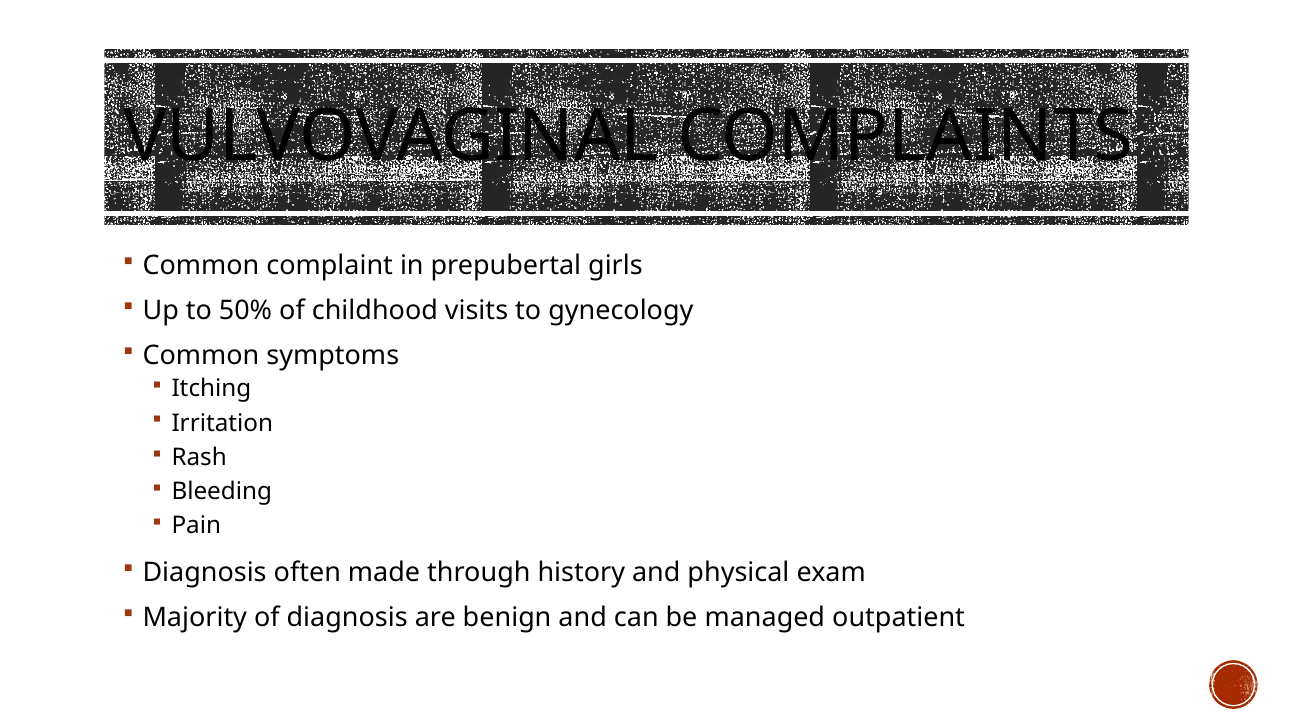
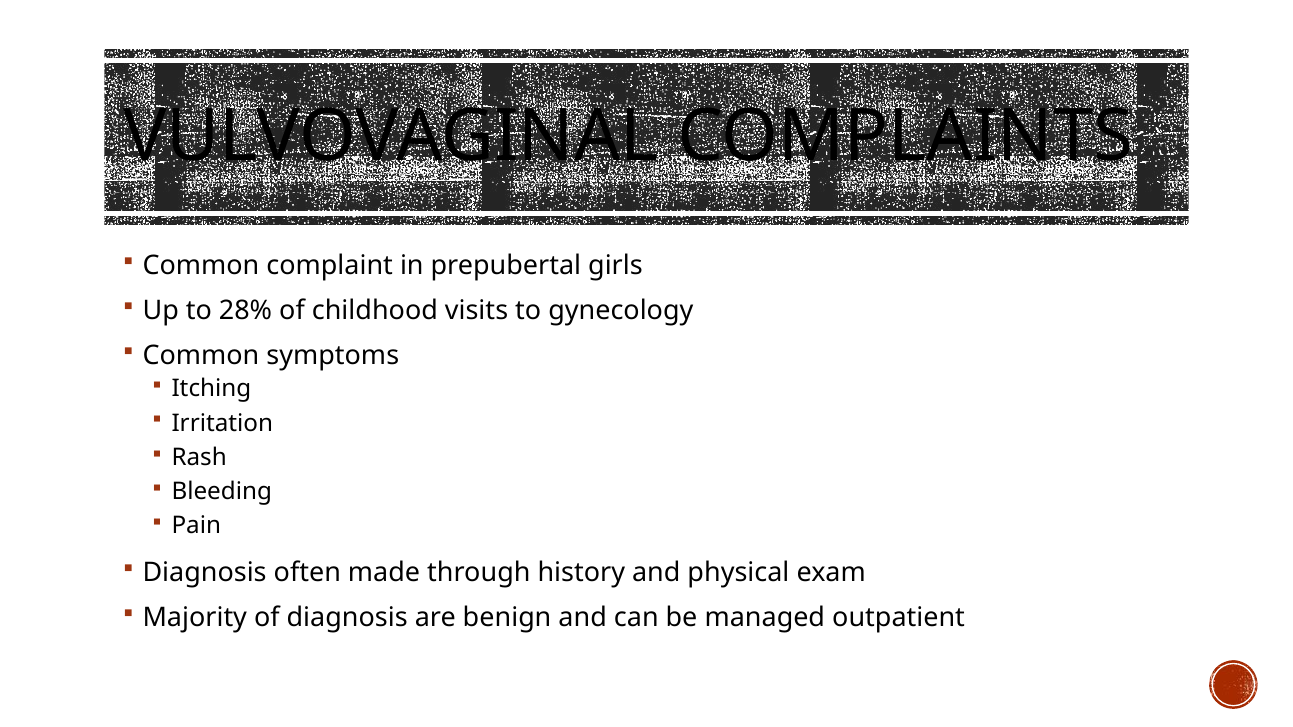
50%: 50% -> 28%
